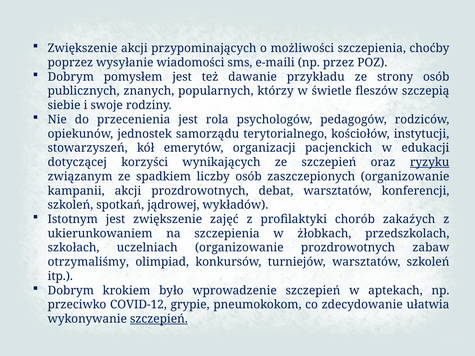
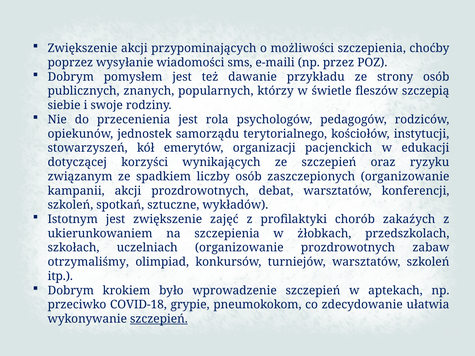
ryzyku underline: present -> none
jądrowej: jądrowej -> sztuczne
COVID-12: COVID-12 -> COVID-18
